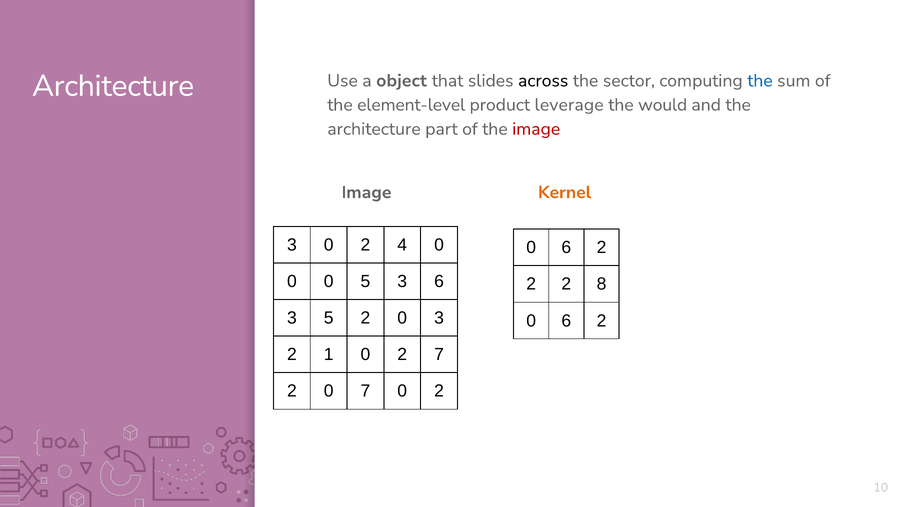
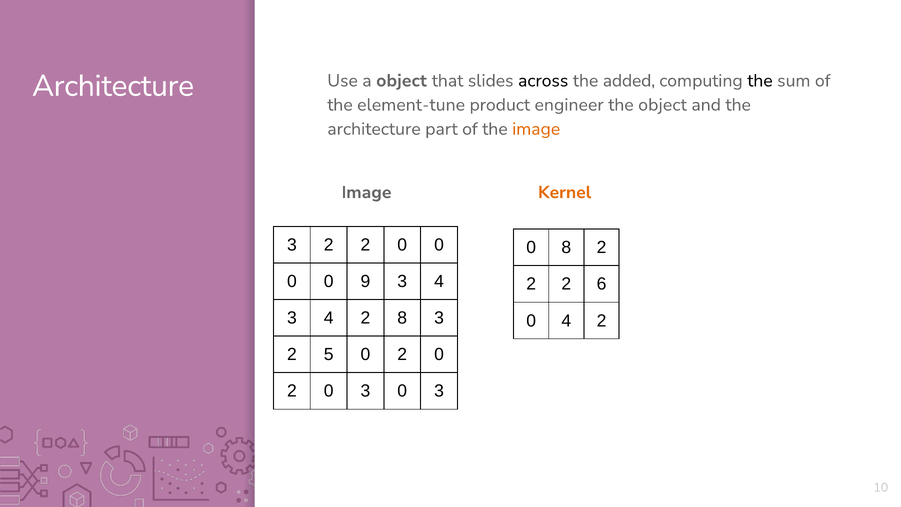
sector: sector -> added
the at (760, 81) colour: blue -> black
element-level: element-level -> element-tune
leverage: leverage -> engineer
the would: would -> object
image at (536, 129) colour: red -> orange
0 at (329, 245): 0 -> 2
4 at (402, 245): 4 -> 0
6 at (566, 248): 6 -> 8
0 5: 5 -> 9
6 at (439, 281): 6 -> 4
8: 8 -> 6
5 at (329, 318): 5 -> 4
0 at (402, 318): 0 -> 8
6 at (566, 321): 6 -> 4
1: 1 -> 5
7 at (439, 355): 7 -> 0
2 0 7: 7 -> 3
2 at (439, 391): 2 -> 3
